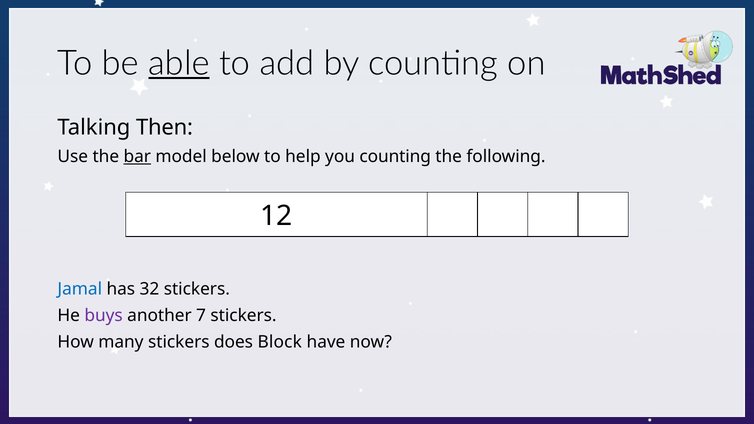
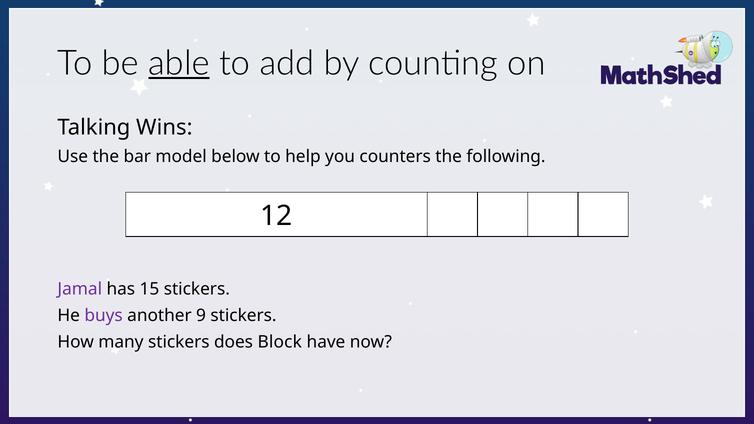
Then: Then -> Wins
bar underline: present -> none
you counting: counting -> counters
Jamal colour: blue -> purple
32: 32 -> 15
7: 7 -> 9
